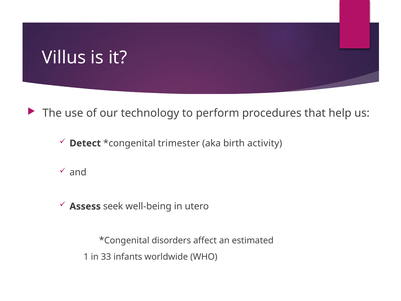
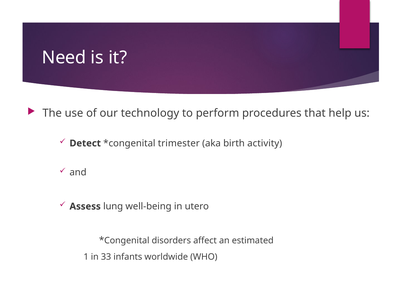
Villus: Villus -> Need
seek: seek -> lung
